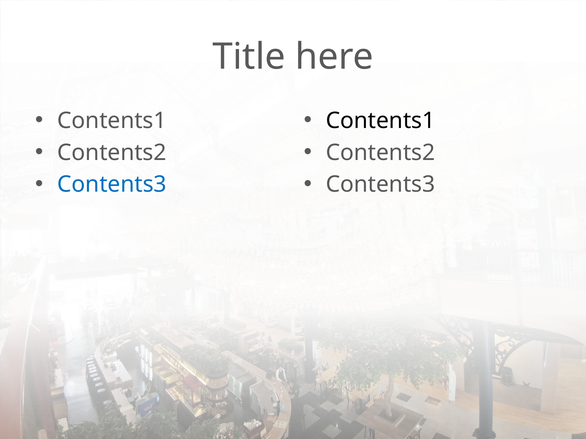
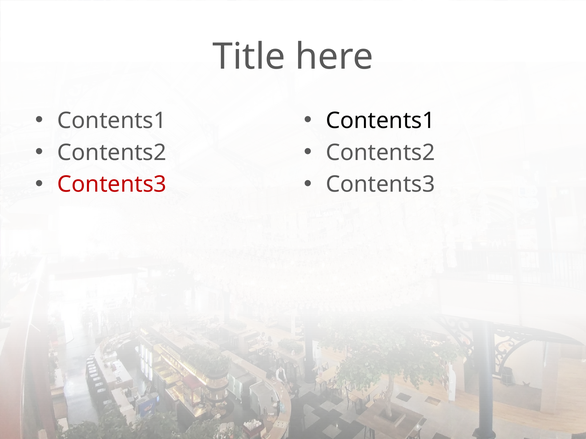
Contents3 at (112, 185) colour: blue -> red
